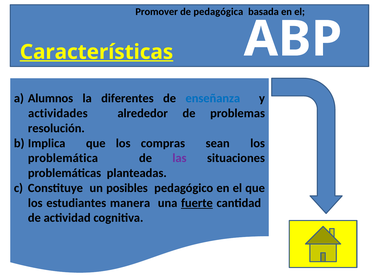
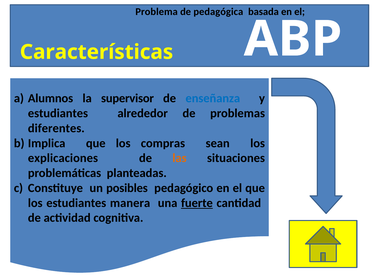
Promover: Promover -> Problema
Características underline: present -> none
diferentes: diferentes -> supervisor
actividades at (58, 113): actividades -> estudiantes
resolución: resolución -> diferentes
problemática: problemática -> explicaciones
las colour: purple -> orange
